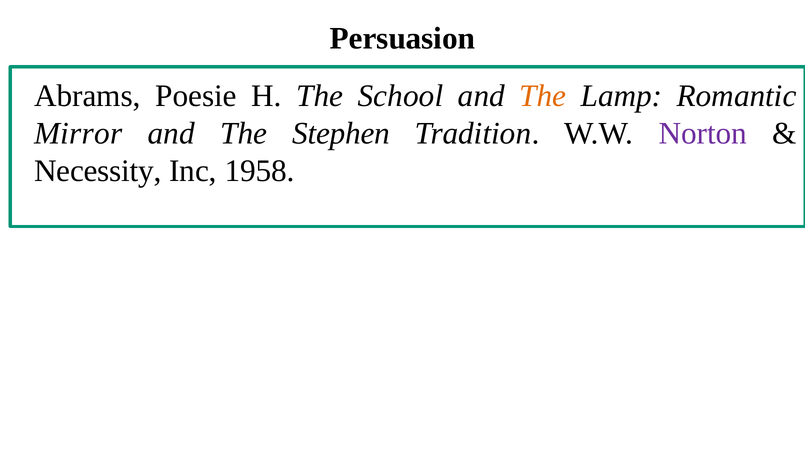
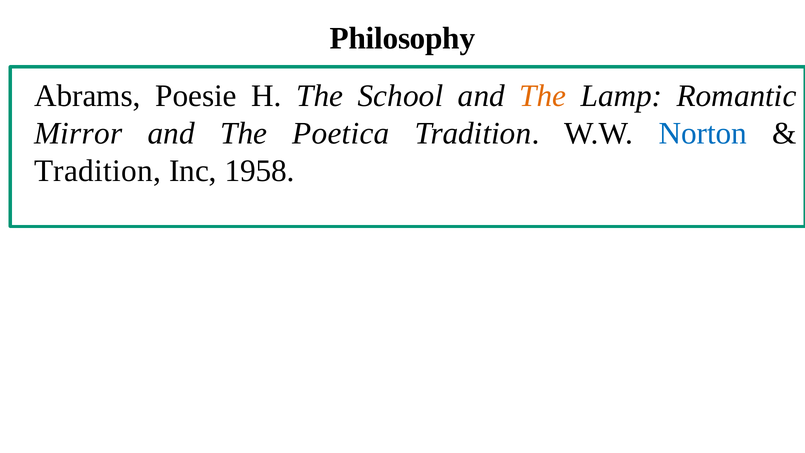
Persuasion: Persuasion -> Philosophy
Stephen: Stephen -> Poetica
Norton colour: purple -> blue
Necessity at (98, 171): Necessity -> Tradition
